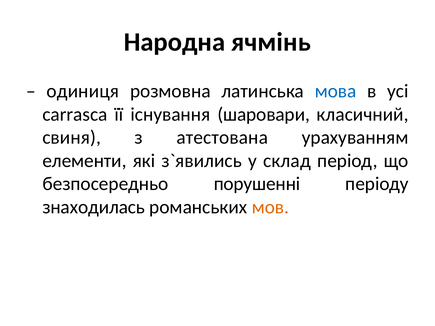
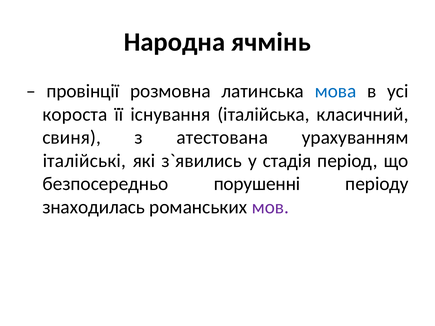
одиниця: одиниця -> провінції
carrasca: carrasca -> короста
шаровари: шаровари -> італійська
елементи: елементи -> італійські
склад: склад -> стадія
мов colour: orange -> purple
